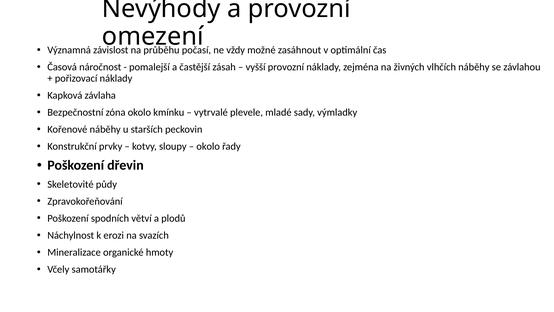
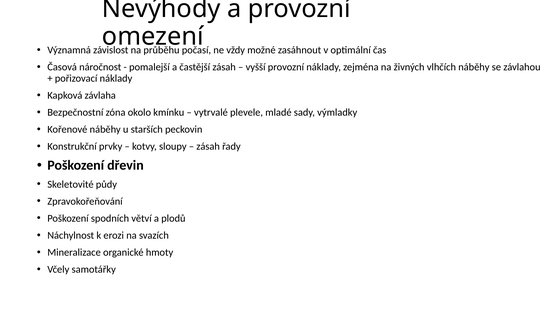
okolo at (208, 146): okolo -> zásah
